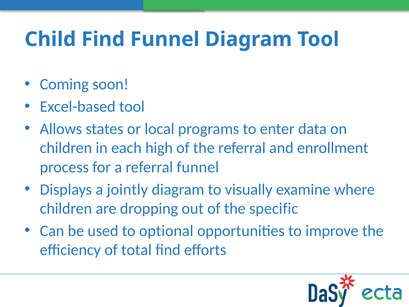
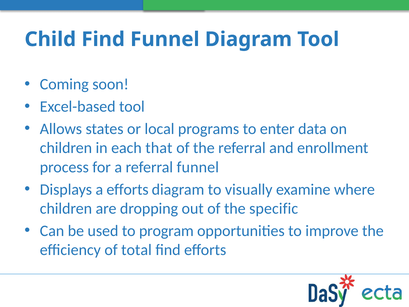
high: high -> that
a jointly: jointly -> efforts
optional: optional -> program
